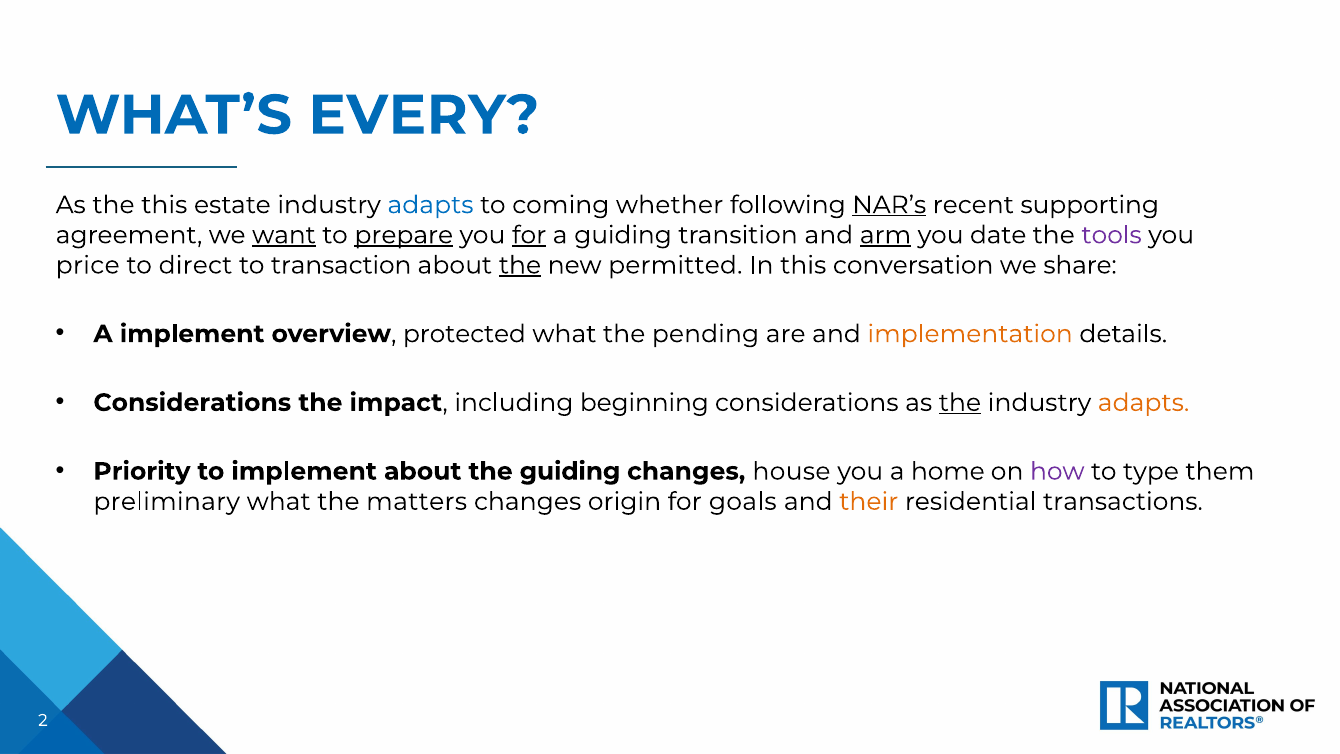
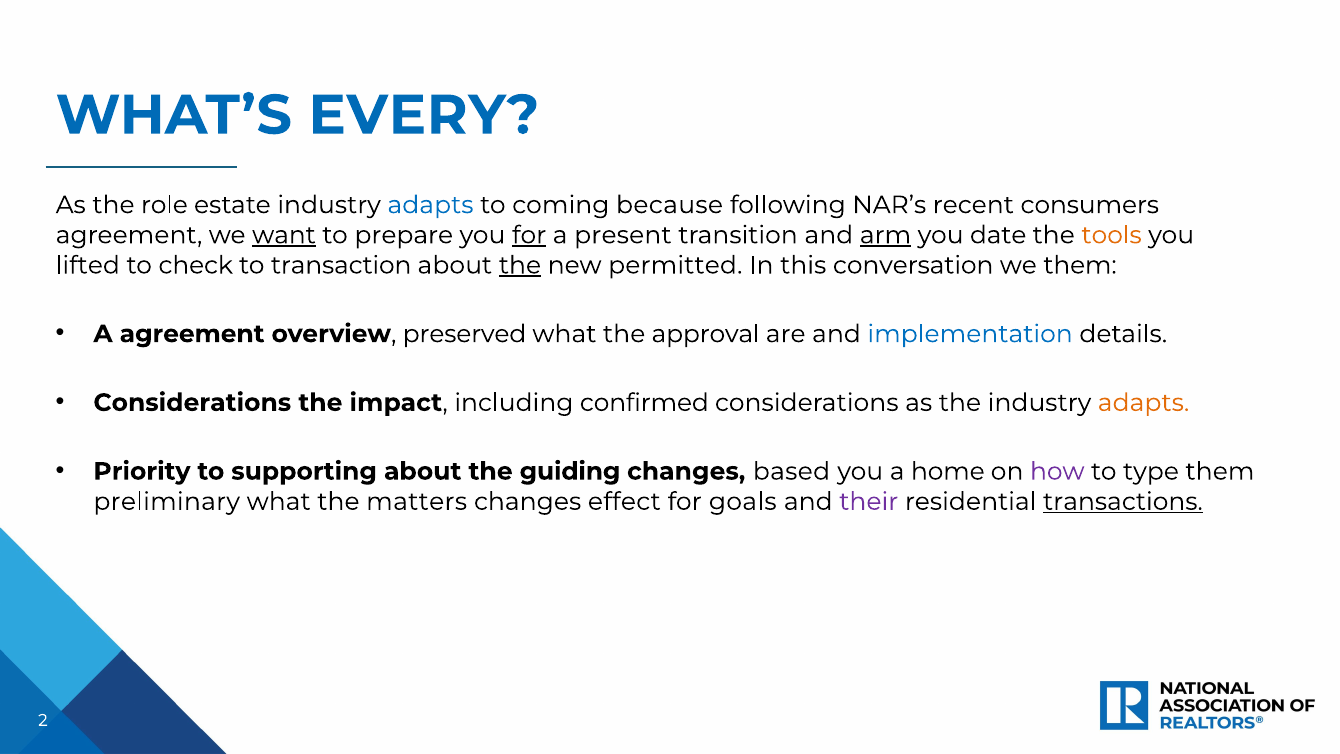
the this: this -> role
whether: whether -> because
NAR’s underline: present -> none
supporting: supporting -> consumers
prepare underline: present -> none
a guiding: guiding -> present
tools colour: purple -> orange
price: price -> lifted
direct: direct -> check
we share: share -> them
A implement: implement -> agreement
protected: protected -> preserved
pending: pending -> approval
implementation colour: orange -> blue
beginning: beginning -> confirmed
the at (960, 403) underline: present -> none
to implement: implement -> supporting
house: house -> based
origin: origin -> effect
their colour: orange -> purple
transactions underline: none -> present
